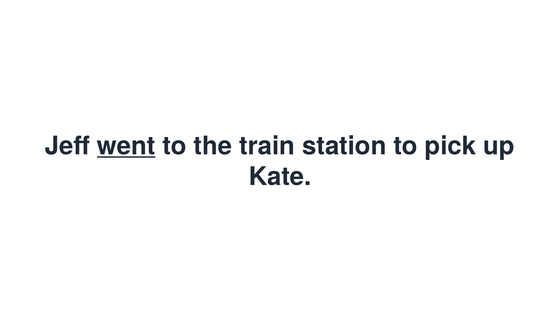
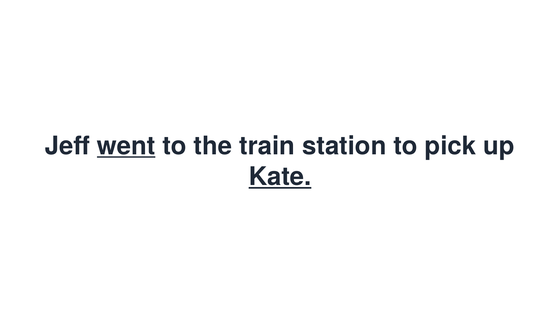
Kate underline: none -> present
